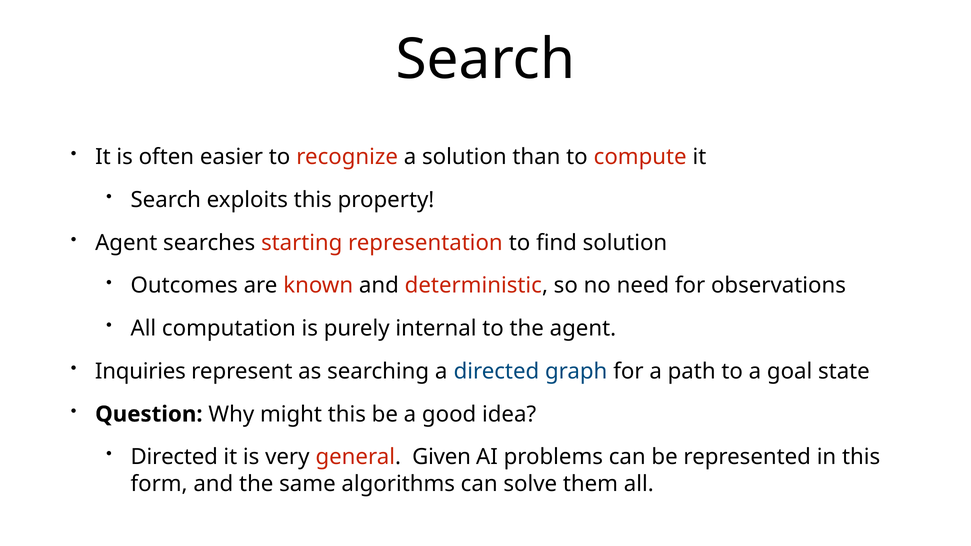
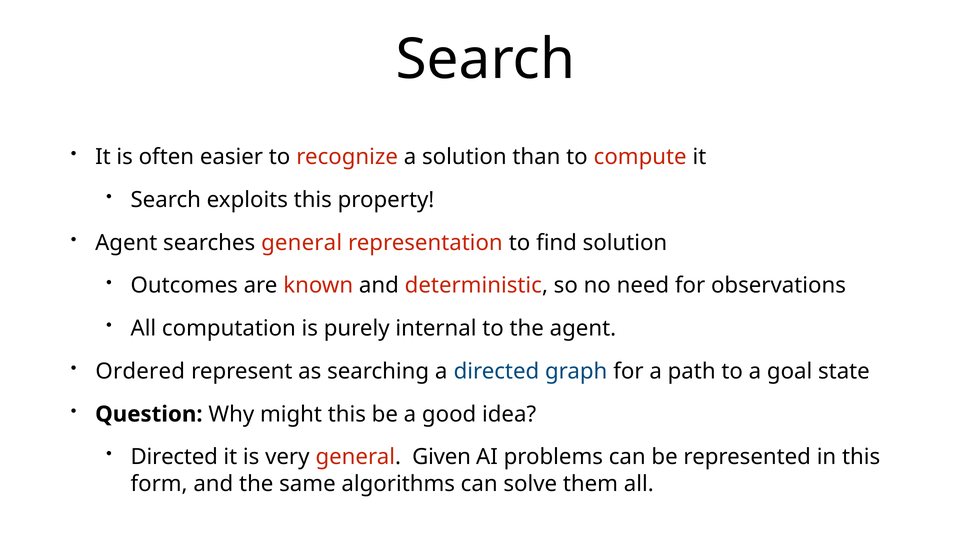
searches starting: starting -> general
Inquiries: Inquiries -> Ordered
